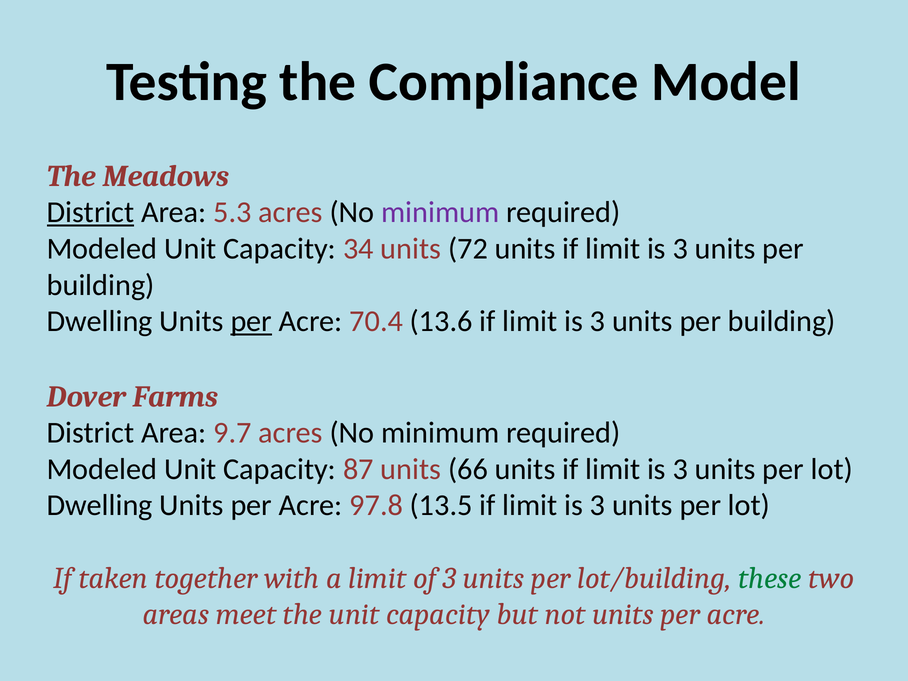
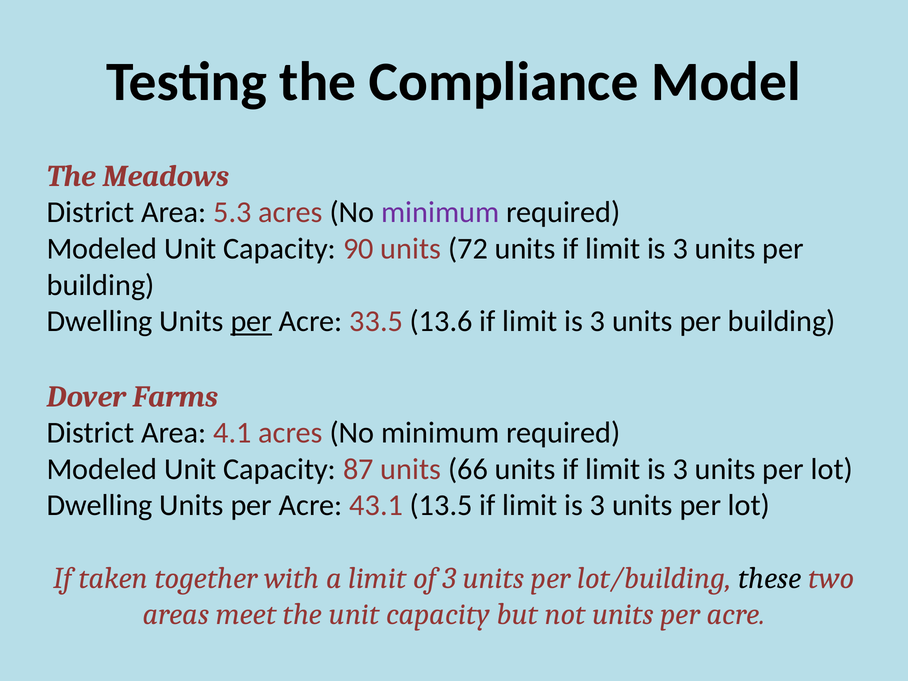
District at (91, 212) underline: present -> none
34: 34 -> 90
70.4: 70.4 -> 33.5
9.7: 9.7 -> 4.1
97.8: 97.8 -> 43.1
these colour: green -> black
